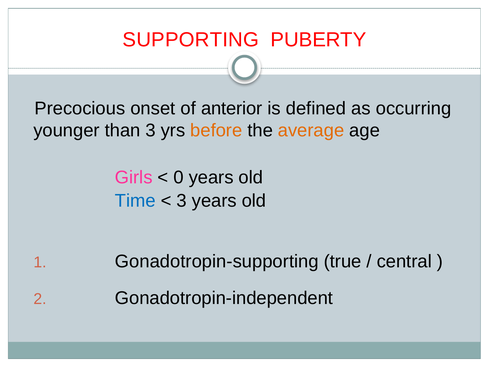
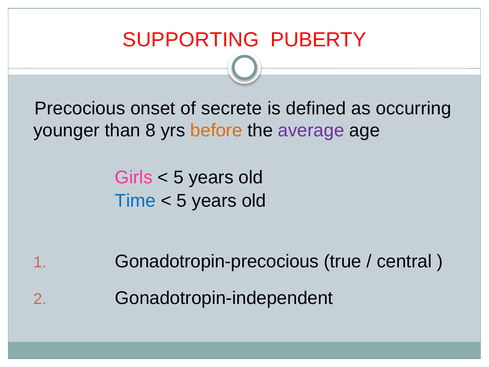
anterior: anterior -> secrete
than 3: 3 -> 8
average colour: orange -> purple
0 at (179, 177): 0 -> 5
3 at (182, 201): 3 -> 5
Gonadotropin-supporting: Gonadotropin-supporting -> Gonadotropin-precocious
